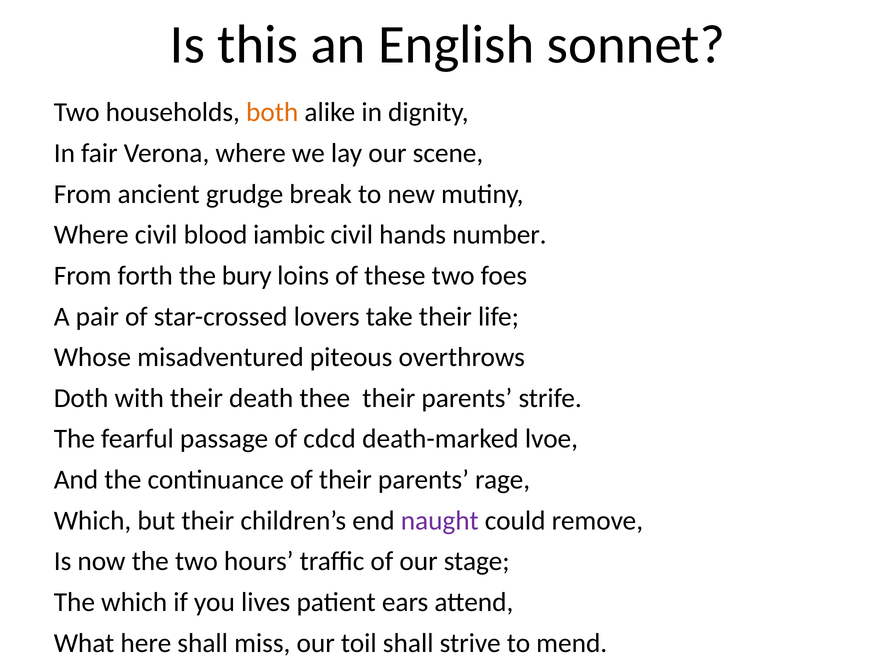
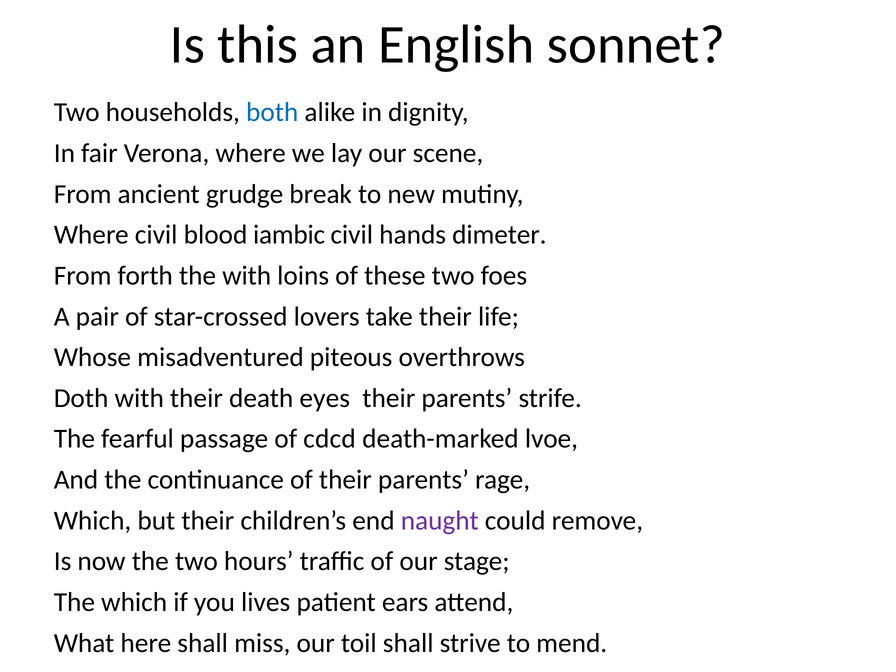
both colour: orange -> blue
number: number -> dimeter
the bury: bury -> with
thee: thee -> eyes
